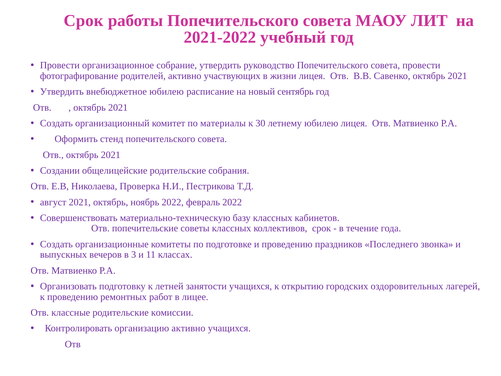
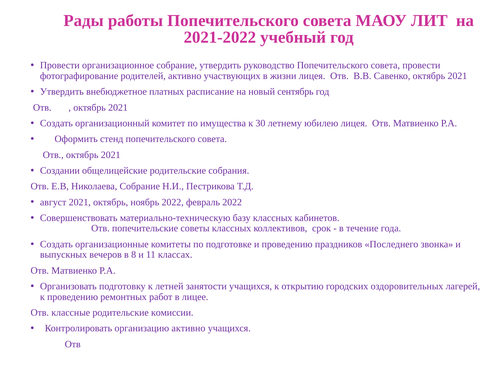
Срок at (84, 21): Срок -> Рады
внебюджетное юбилею: юбилею -> платных
материалы: материалы -> имущества
Николаева Проверка: Проверка -> Собрание
3: 3 -> 8
